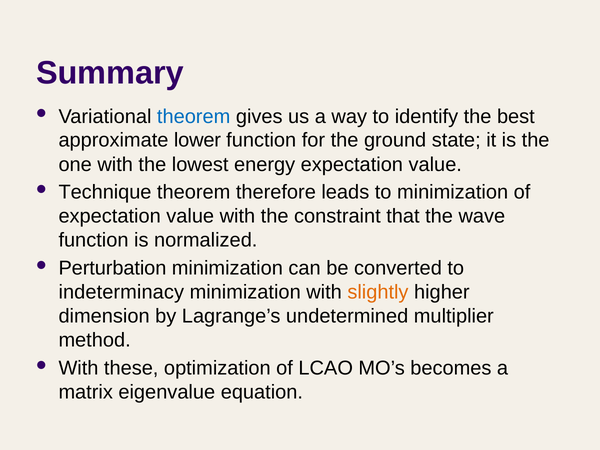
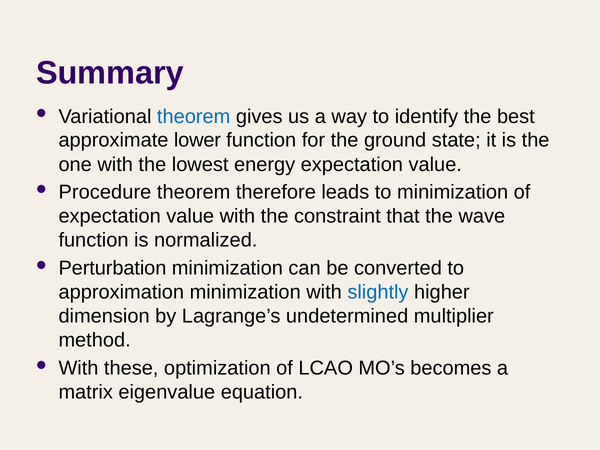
Technique: Technique -> Procedure
indeterminacy: indeterminacy -> approximation
slightly colour: orange -> blue
